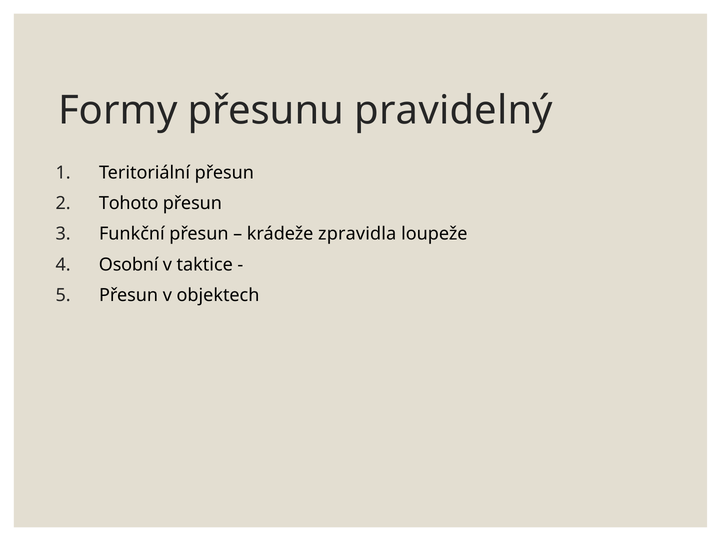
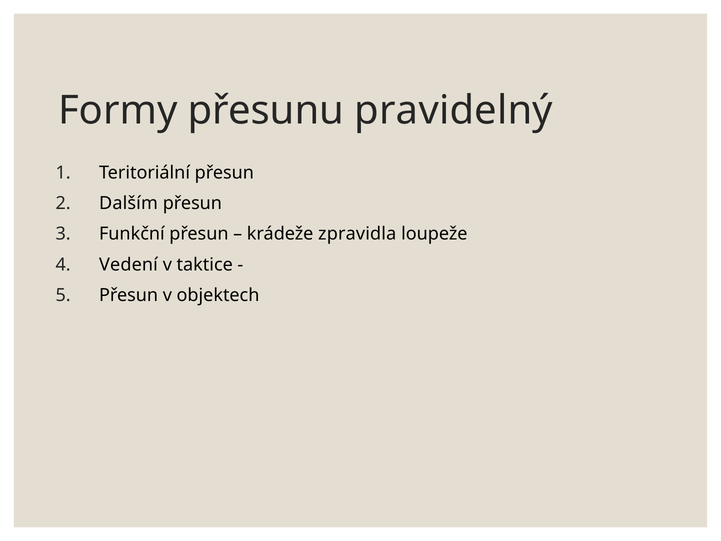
Tohoto: Tohoto -> Dalším
Osobní: Osobní -> Vedení
